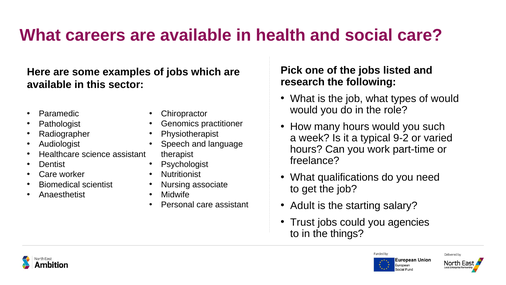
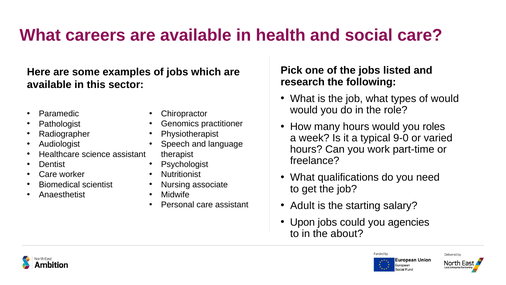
such: such -> roles
9-2: 9-2 -> 9-0
Trust: Trust -> Upon
things: things -> about
